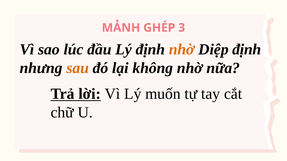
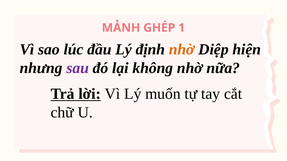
3: 3 -> 1
Diệp định: định -> hiện
sau colour: orange -> purple
